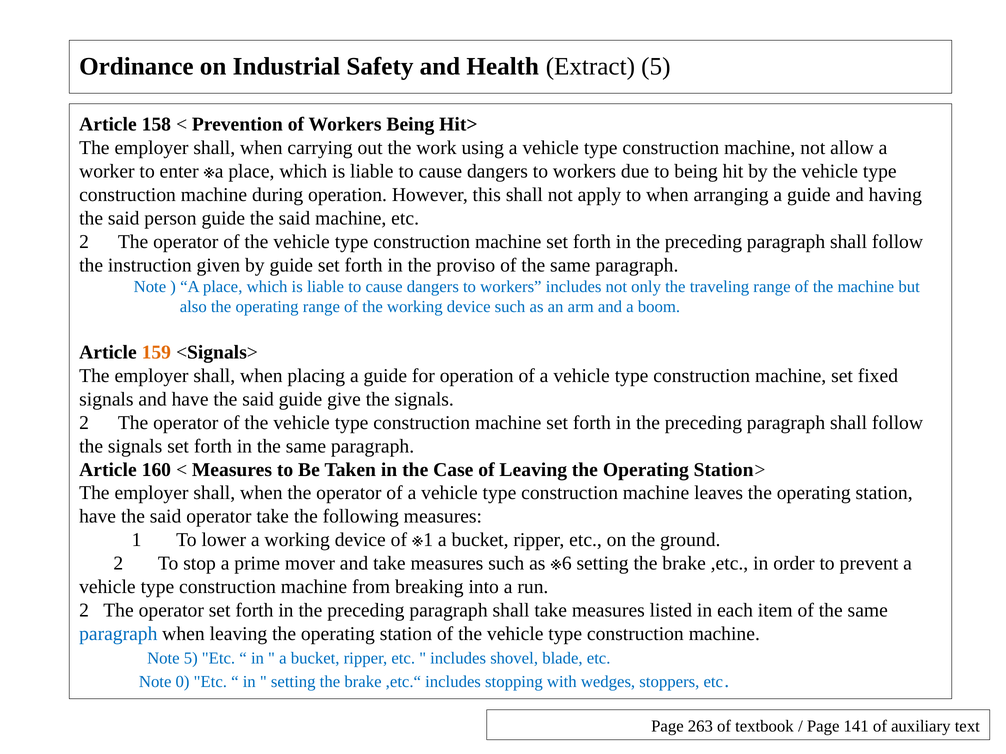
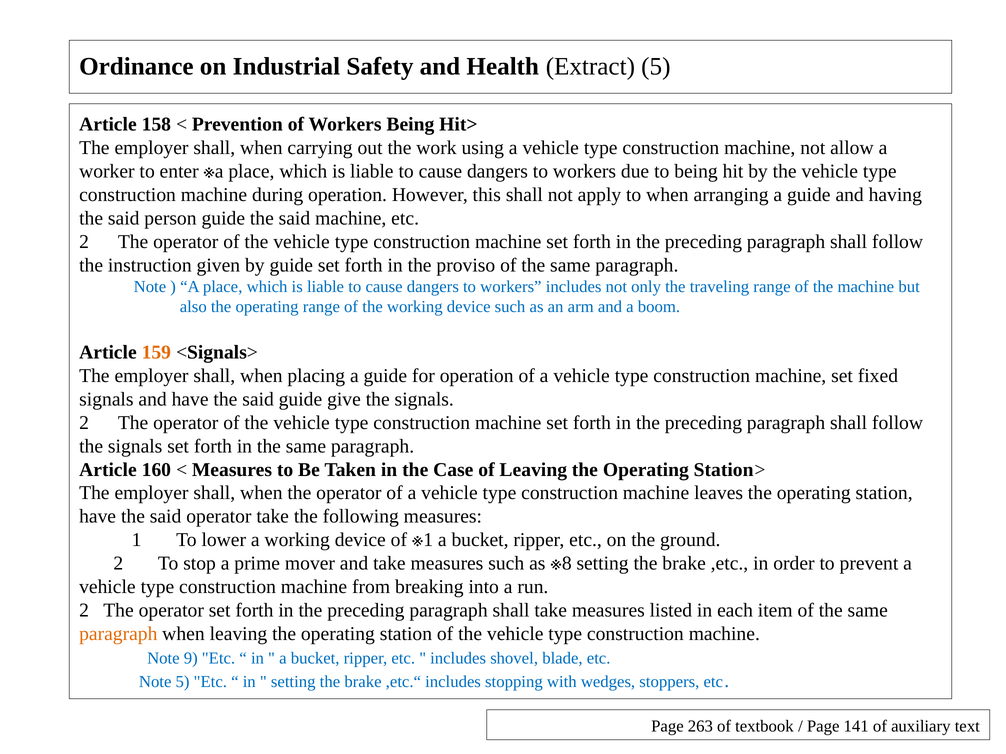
6: 6 -> 8
paragraph at (118, 634) colour: blue -> orange
Note 5: 5 -> 9
Note 0: 0 -> 5
